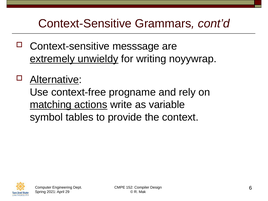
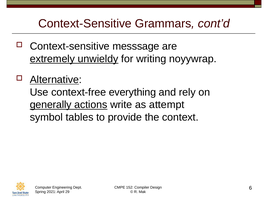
progname: progname -> everything
matching: matching -> generally
variable: variable -> attempt
